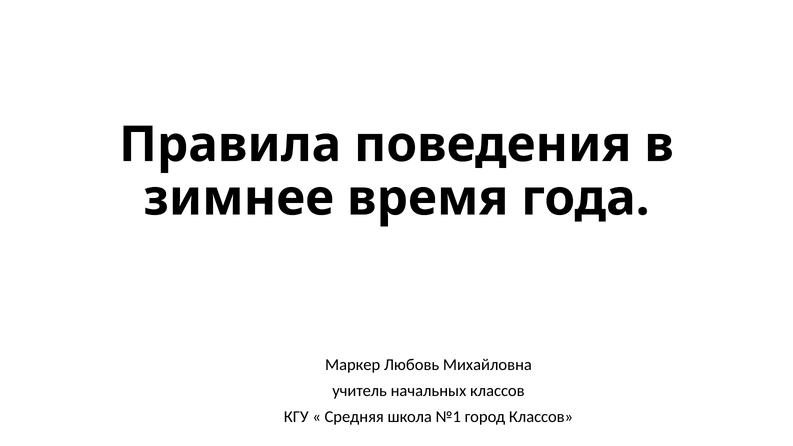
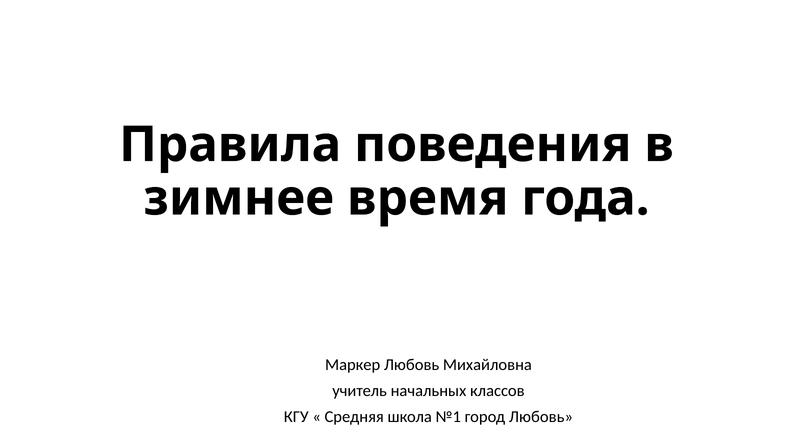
город Классов: Классов -> Любовь
